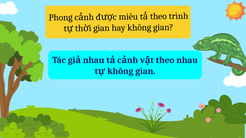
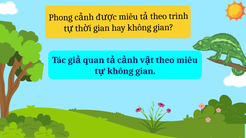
nhau at (94, 60): nhau -> quan
theo nhau: nhau -> miêu
